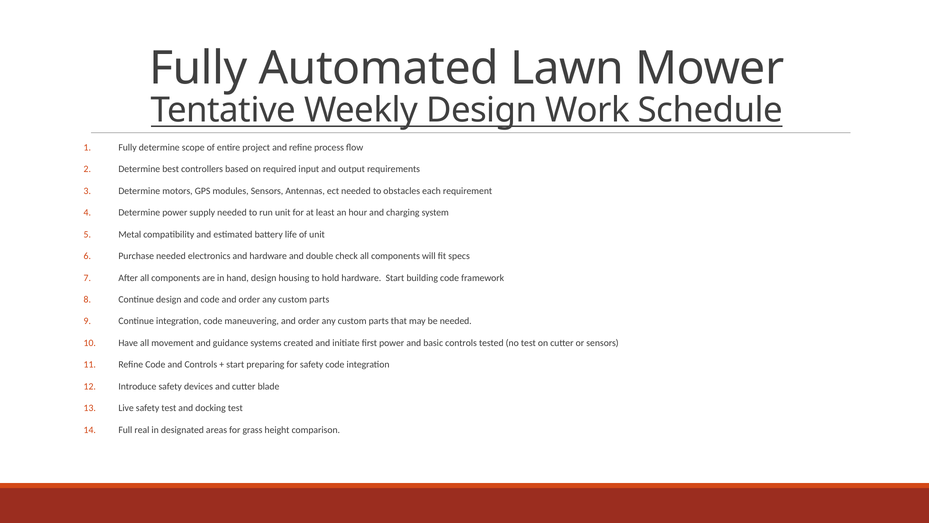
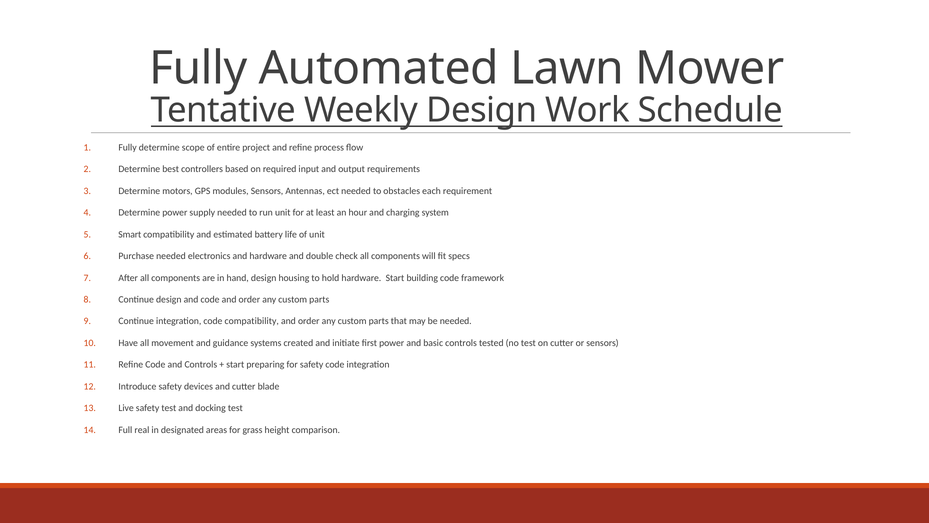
Metal: Metal -> Smart
code maneuvering: maneuvering -> compatibility
